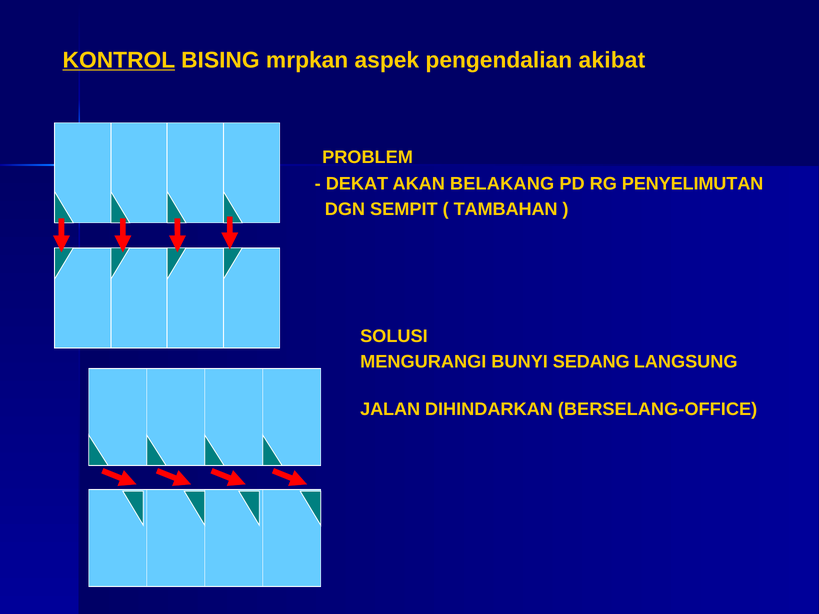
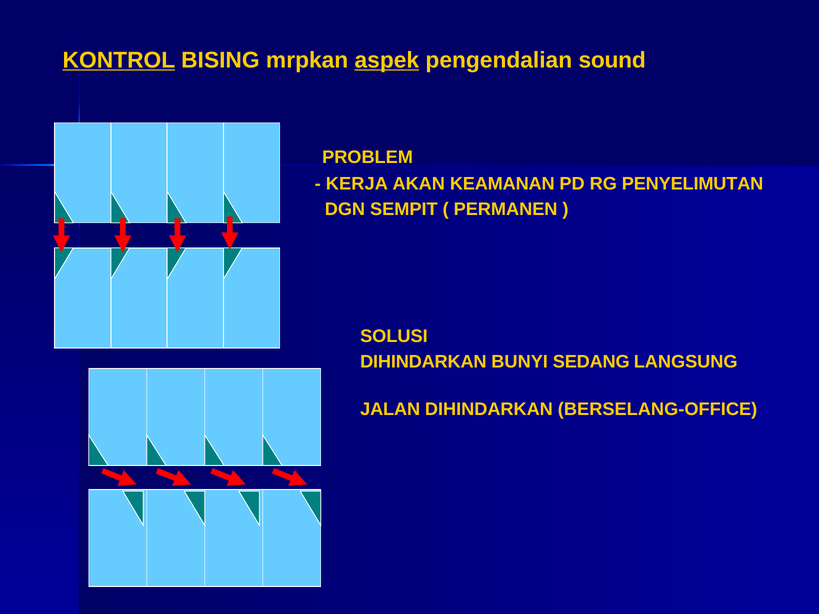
aspek underline: none -> present
akibat: akibat -> sound
DEKAT: DEKAT -> KERJA
BELAKANG: BELAKANG -> KEAMANAN
TAMBAHAN: TAMBAHAN -> PERMANEN
MENGURANGI at (423, 362): MENGURANGI -> DIHINDARKAN
